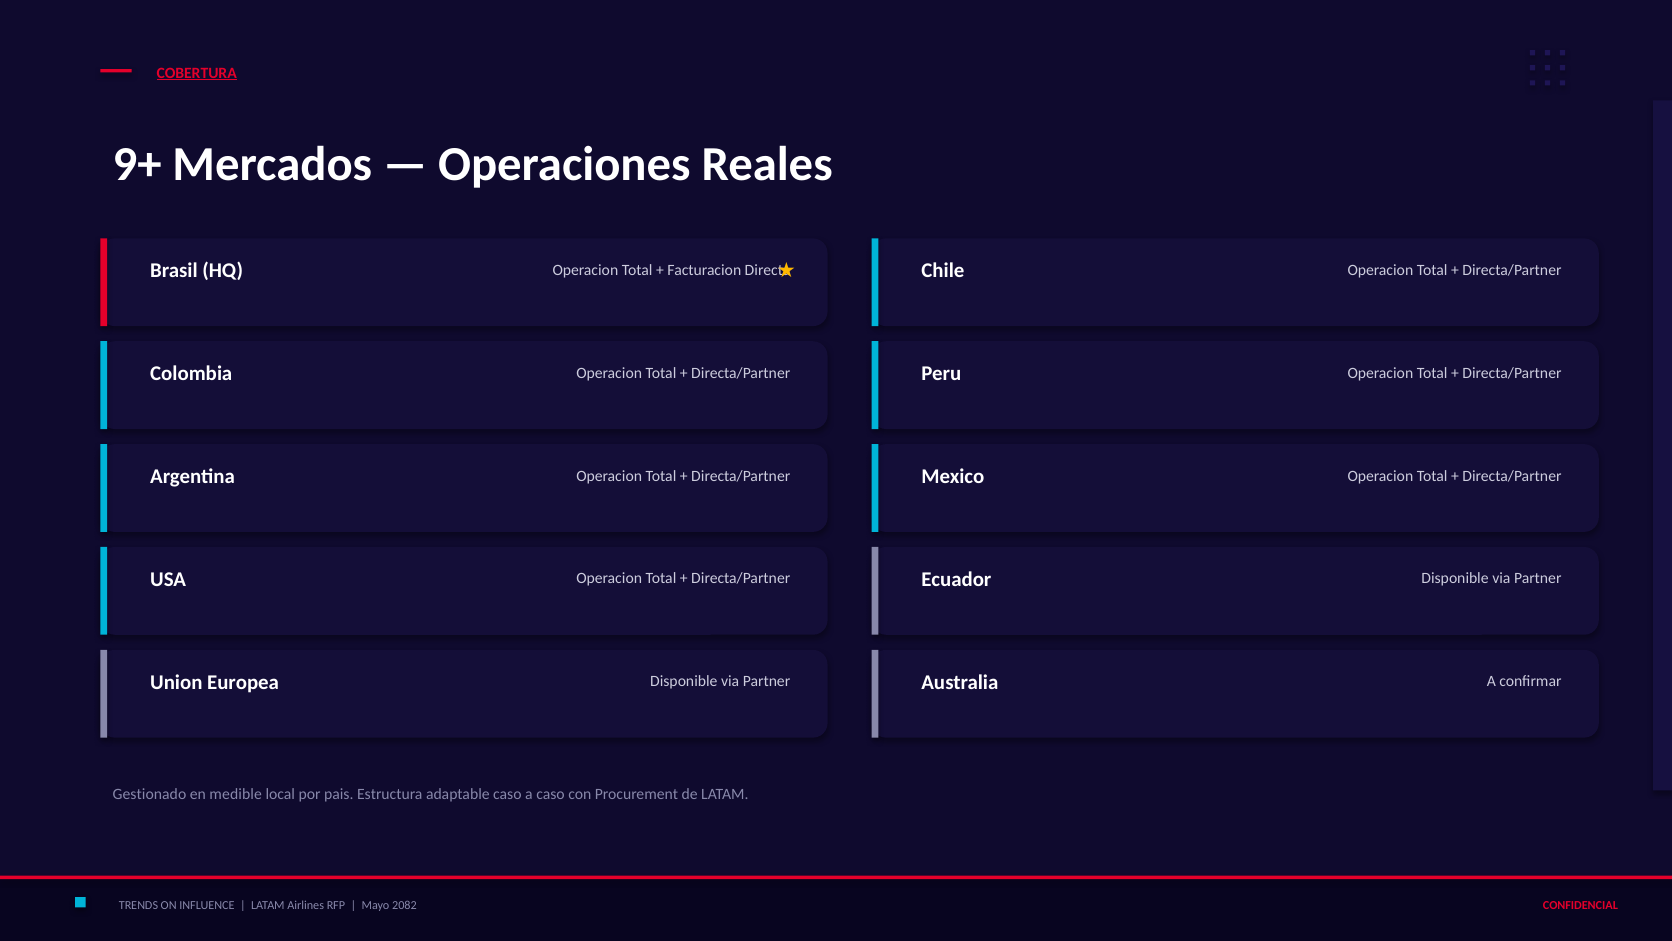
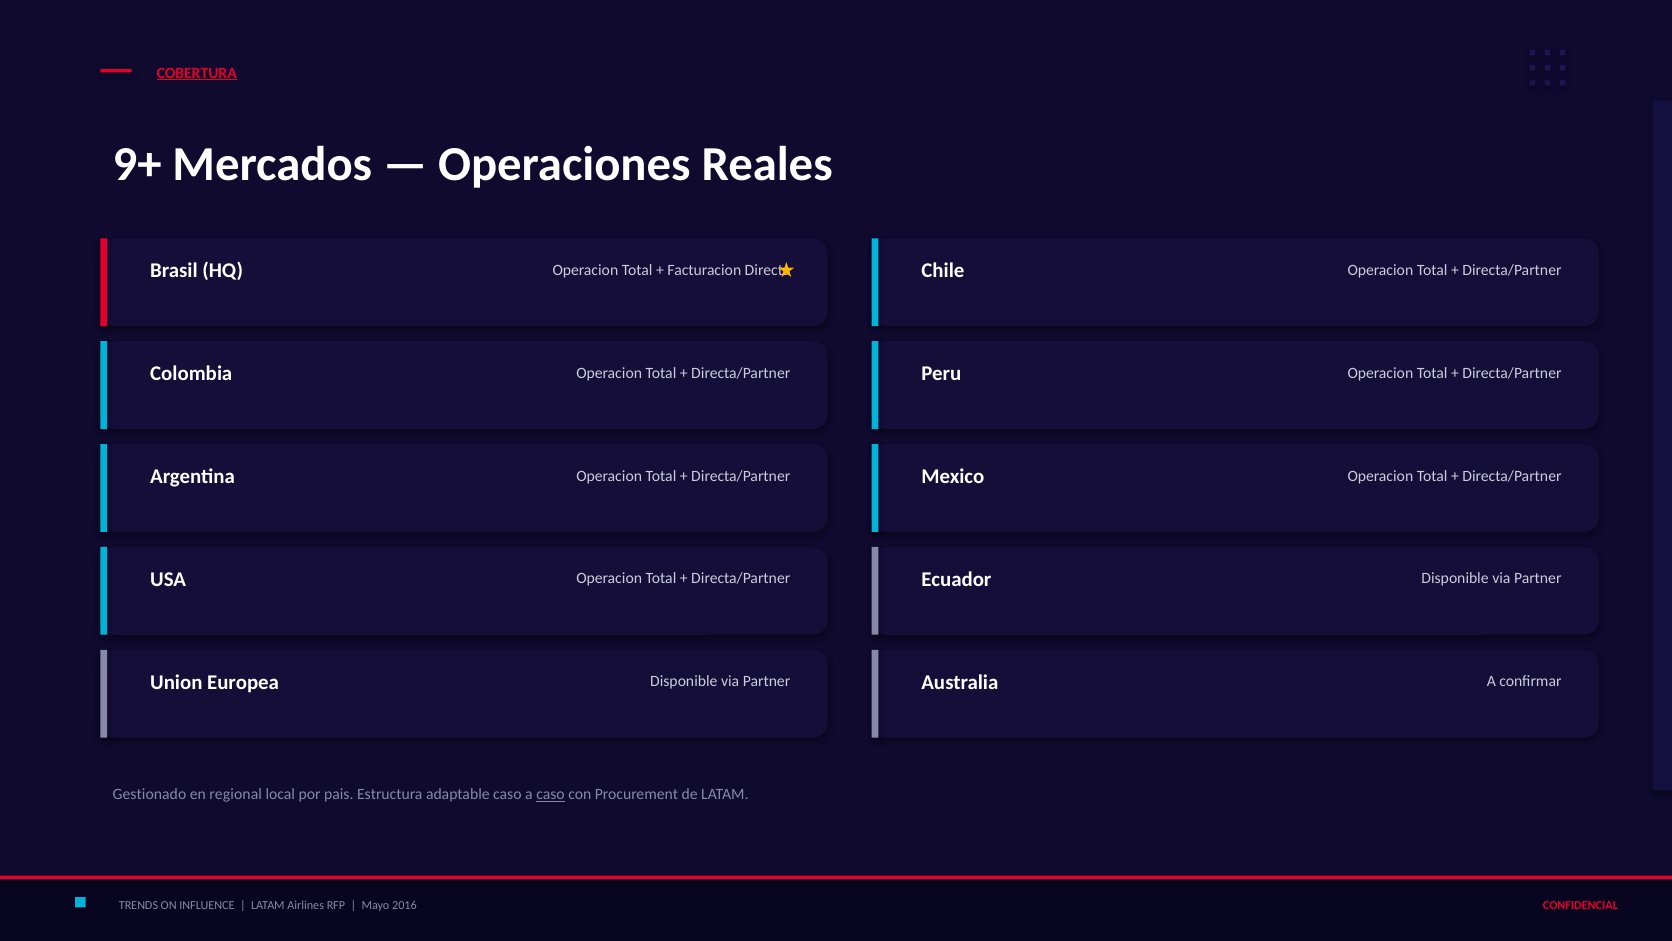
medible: medible -> regional
caso at (550, 794) underline: none -> present
2082: 2082 -> 2016
